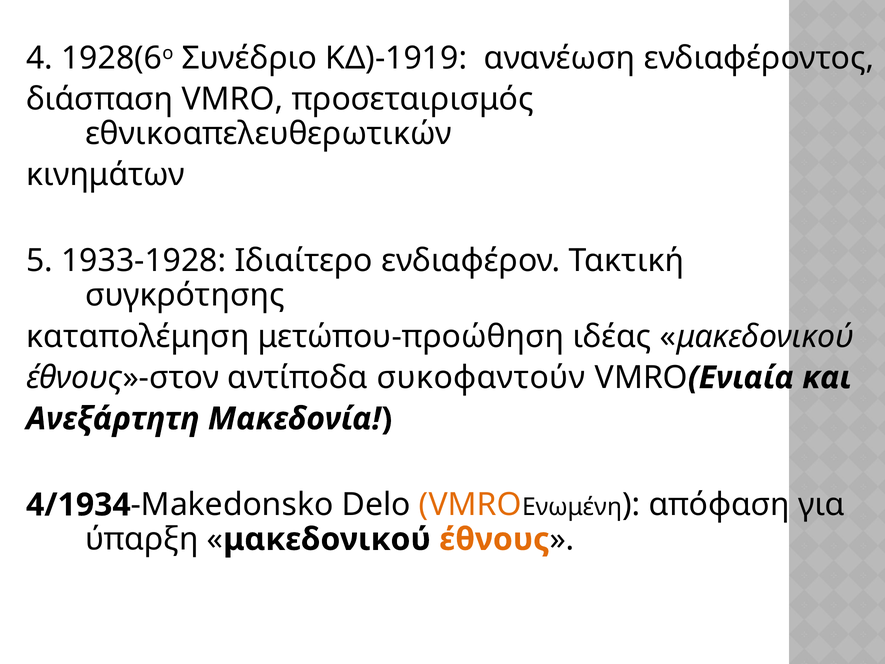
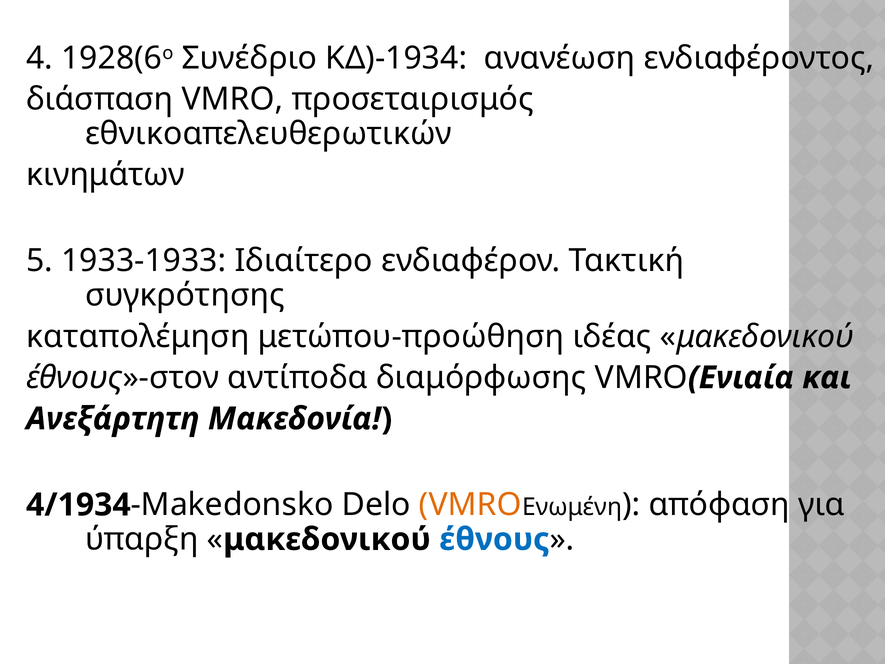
ΚΔ)-1919: ΚΔ)-1919 -> ΚΔ)-1934
1933-1928: 1933-1928 -> 1933-1933
συκοφαντούν: συκοφαντούν -> διαμόρφωσης
έθνους colour: orange -> blue
